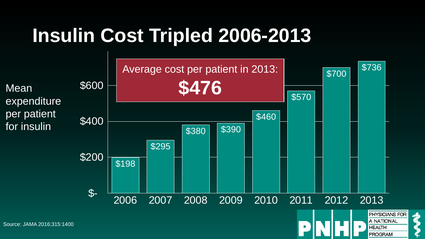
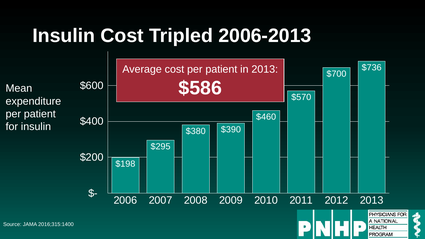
$476: $476 -> $586
